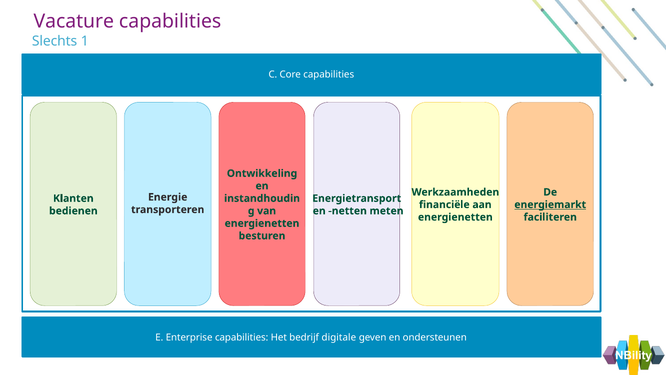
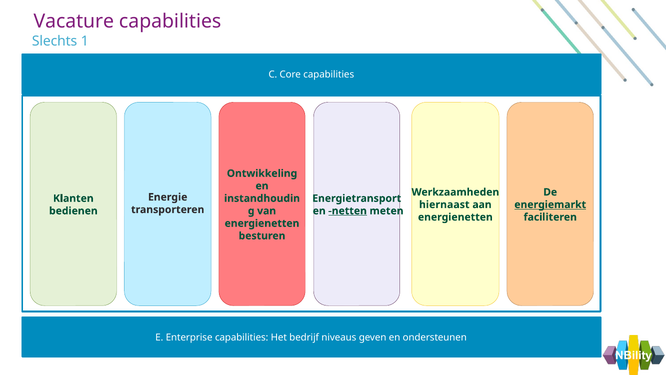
financiële: financiële -> hiernaast
netten underline: none -> present
digitale: digitale -> niveaus
